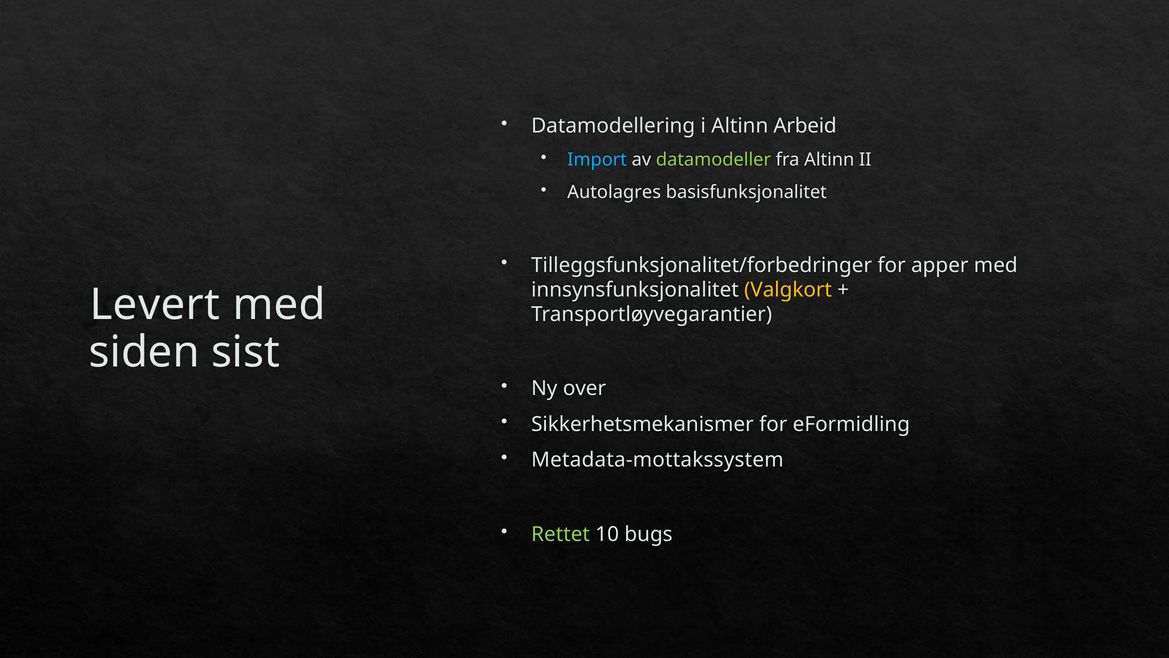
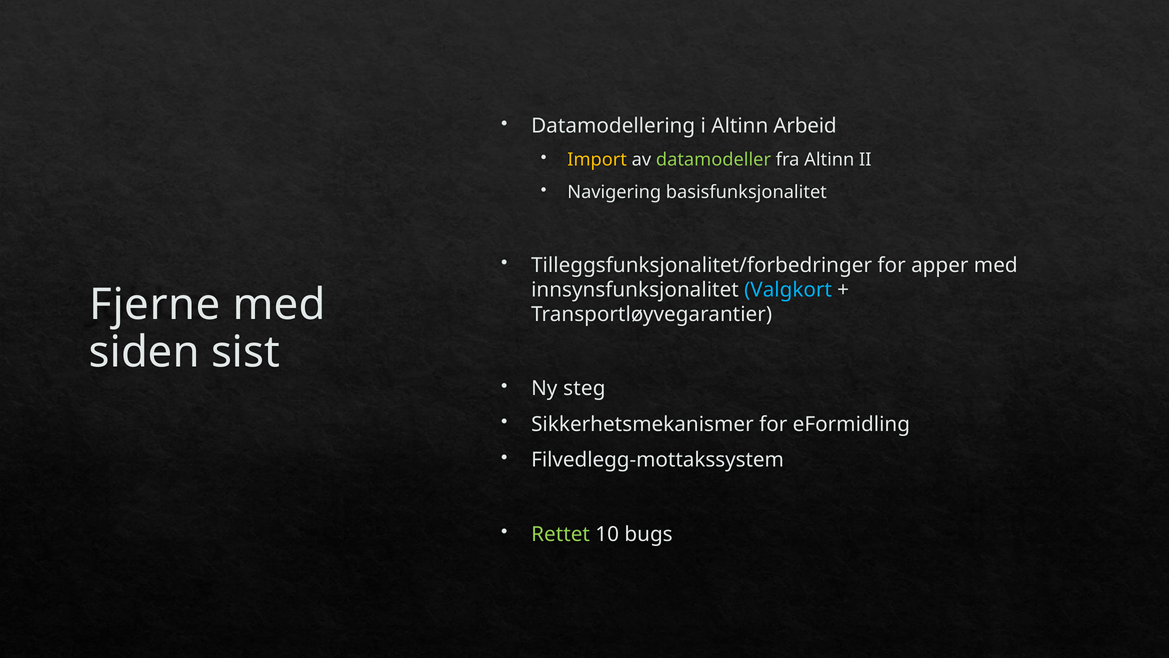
Import colour: light blue -> yellow
Autolagres: Autolagres -> Navigering
Valgkort colour: yellow -> light blue
Levert: Levert -> Fjerne
over: over -> steg
Metadata-mottakssystem: Metadata-mottakssystem -> Filvedlegg-mottakssystem
